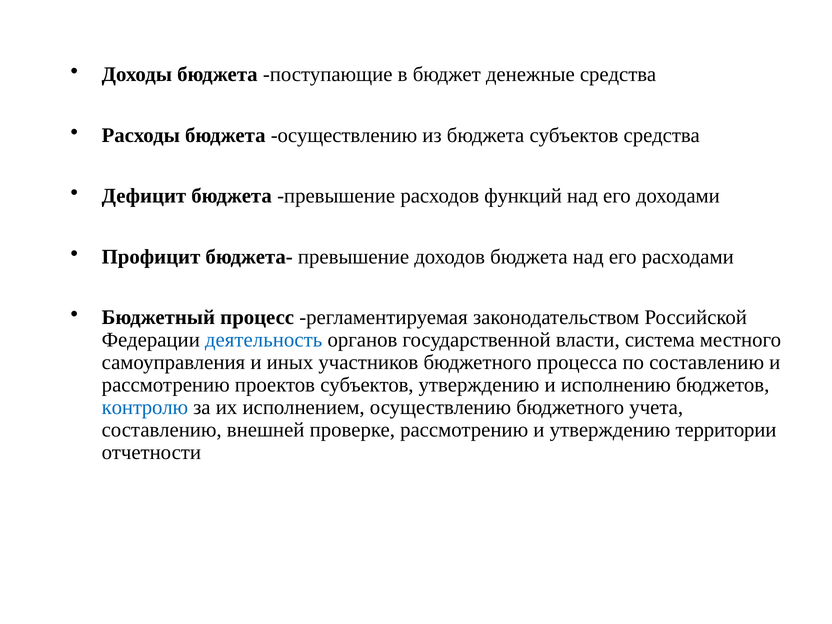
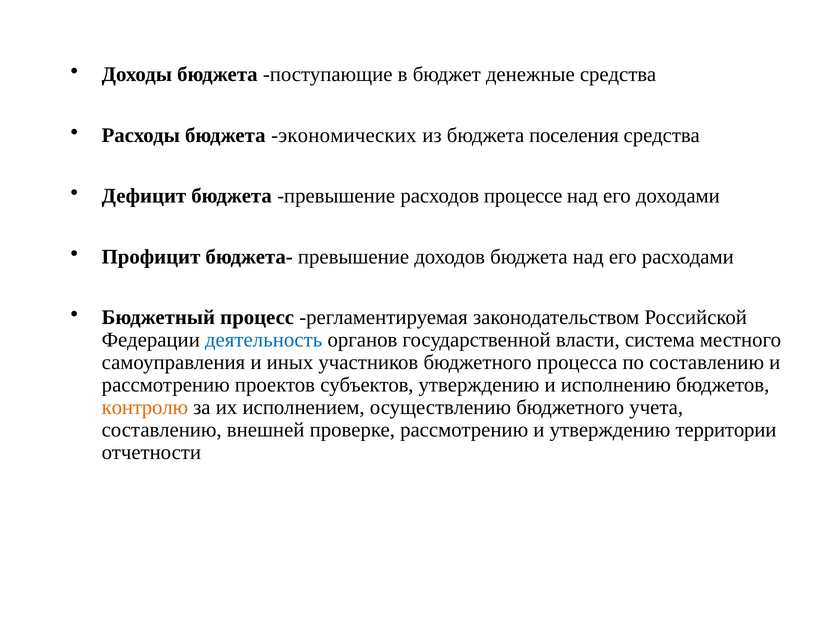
бюджета осуществлению: осуществлению -> экономических
бюджета субъектов: субъектов -> поселения
функций: функций -> процессе
контролю colour: blue -> orange
